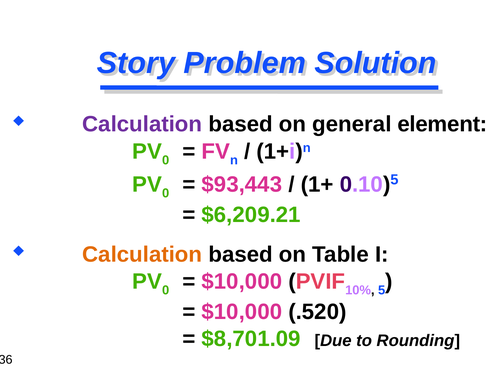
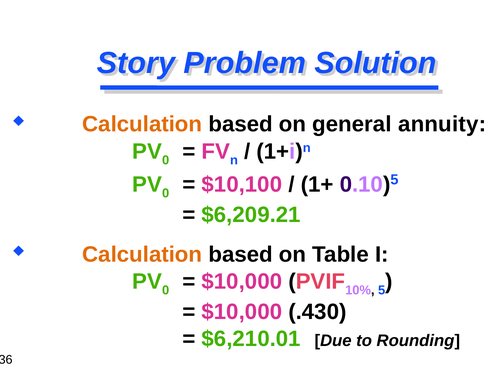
Calculation at (142, 125) colour: purple -> orange
element: element -> annuity
$93,443: $93,443 -> $10,100
.520: .520 -> .430
$8,701.09: $8,701.09 -> $6,210.01
